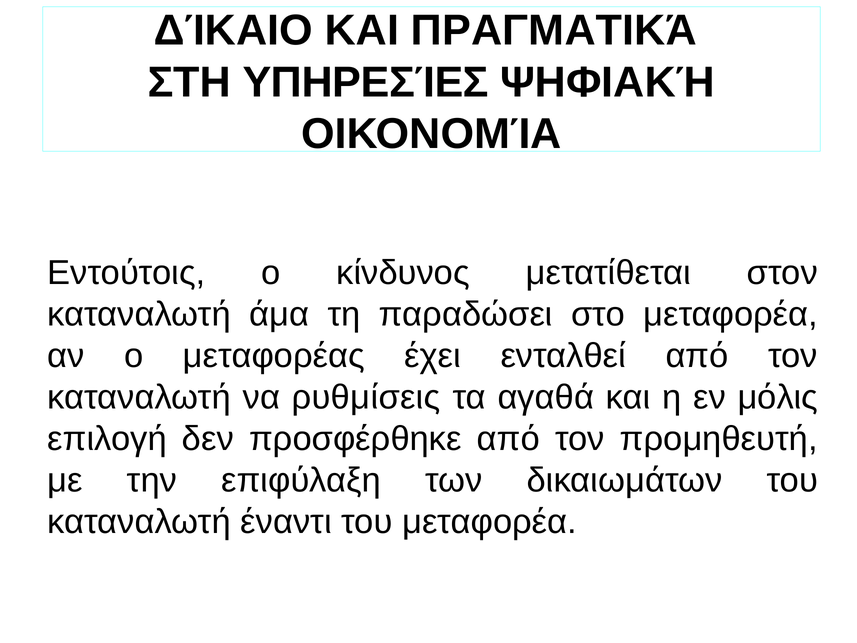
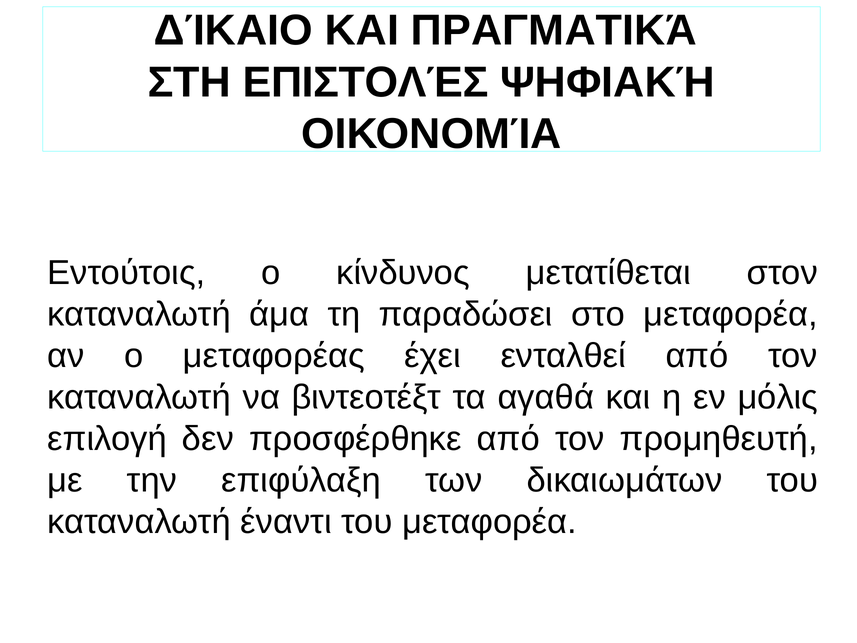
ΥΠΗΡΕΣΊΕΣ: ΥΠΗΡΕΣΊΕΣ -> ΕΠΙΣΤΟΛΈΣ
ρυθμίσεις: ρυθμίσεις -> βιντεοτέξτ
